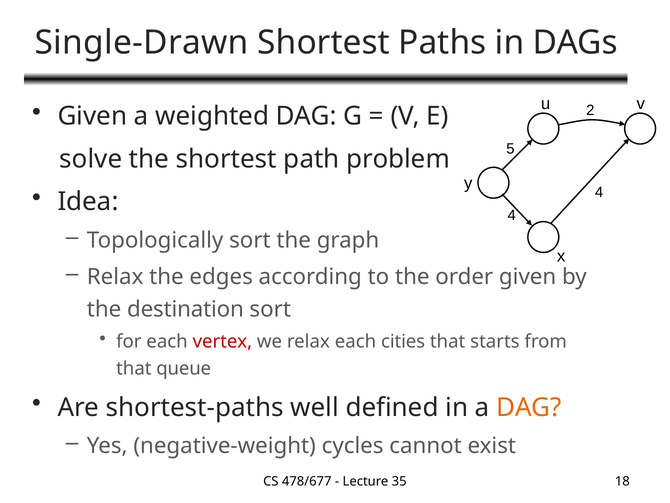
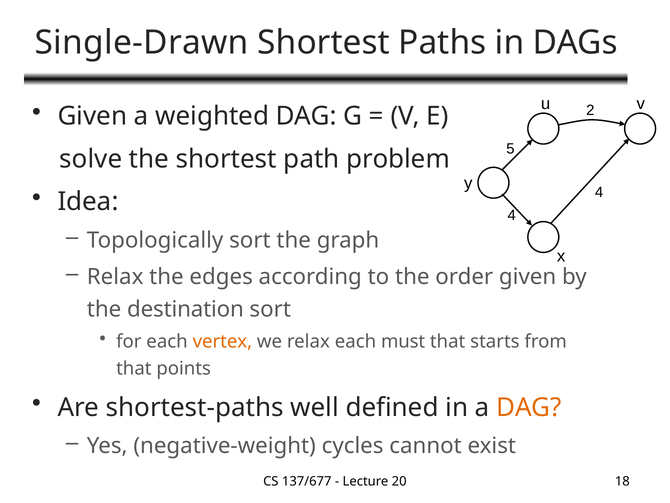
vertex colour: red -> orange
cities: cities -> must
queue: queue -> points
478/677: 478/677 -> 137/677
35: 35 -> 20
